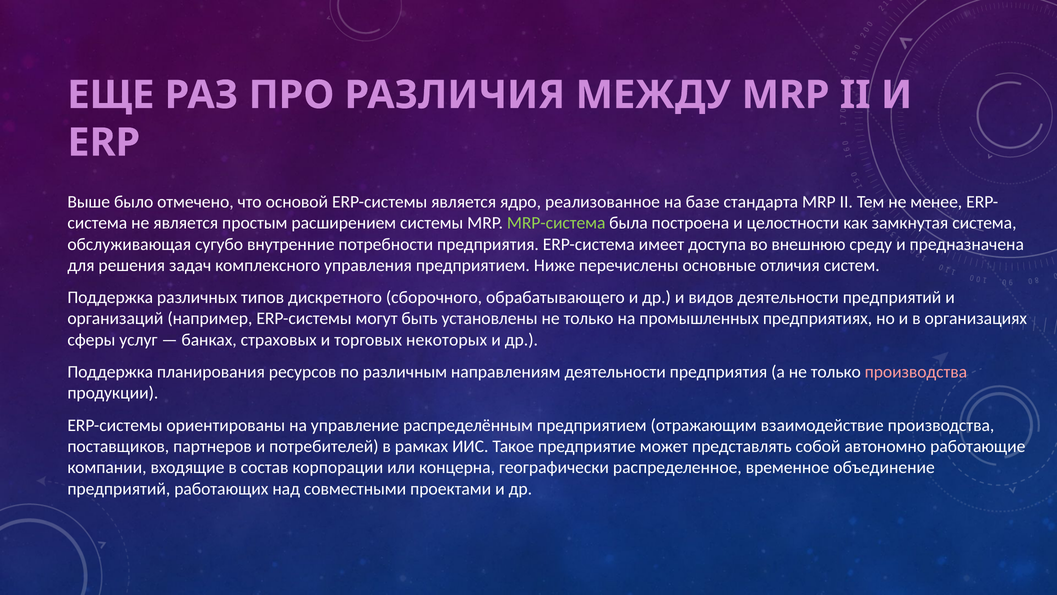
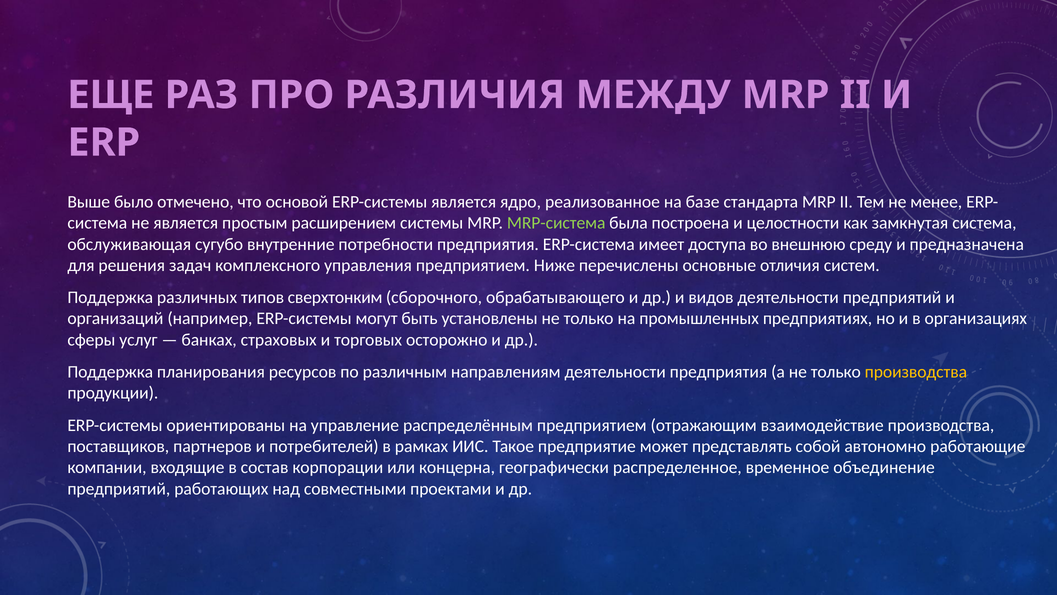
дискретного: дискретного -> сверхтонким
некоторых: некоторых -> осторожно
производства at (916, 372) colour: pink -> yellow
